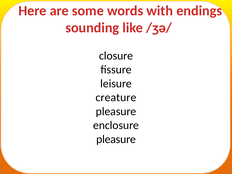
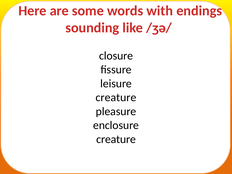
pleasure at (116, 139): pleasure -> creature
